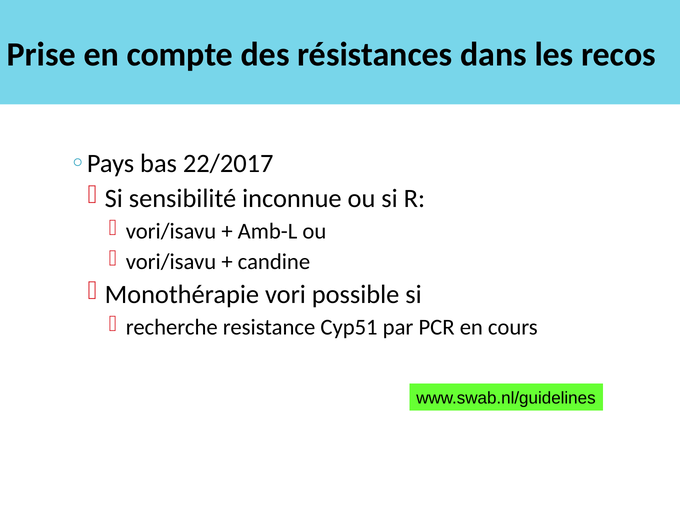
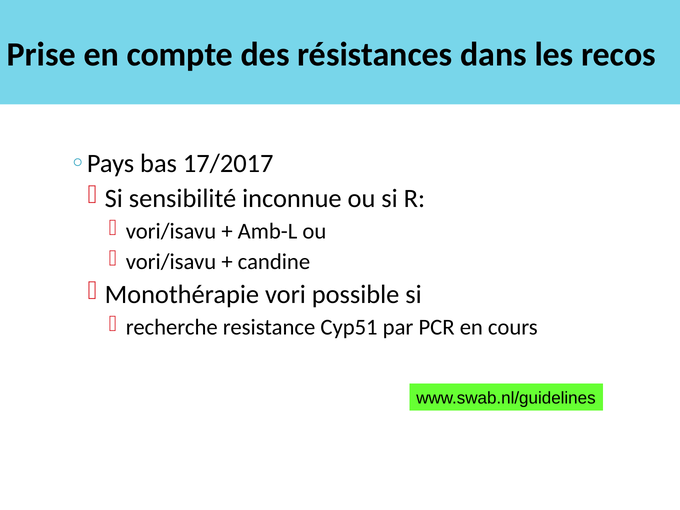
22/2017: 22/2017 -> 17/2017
